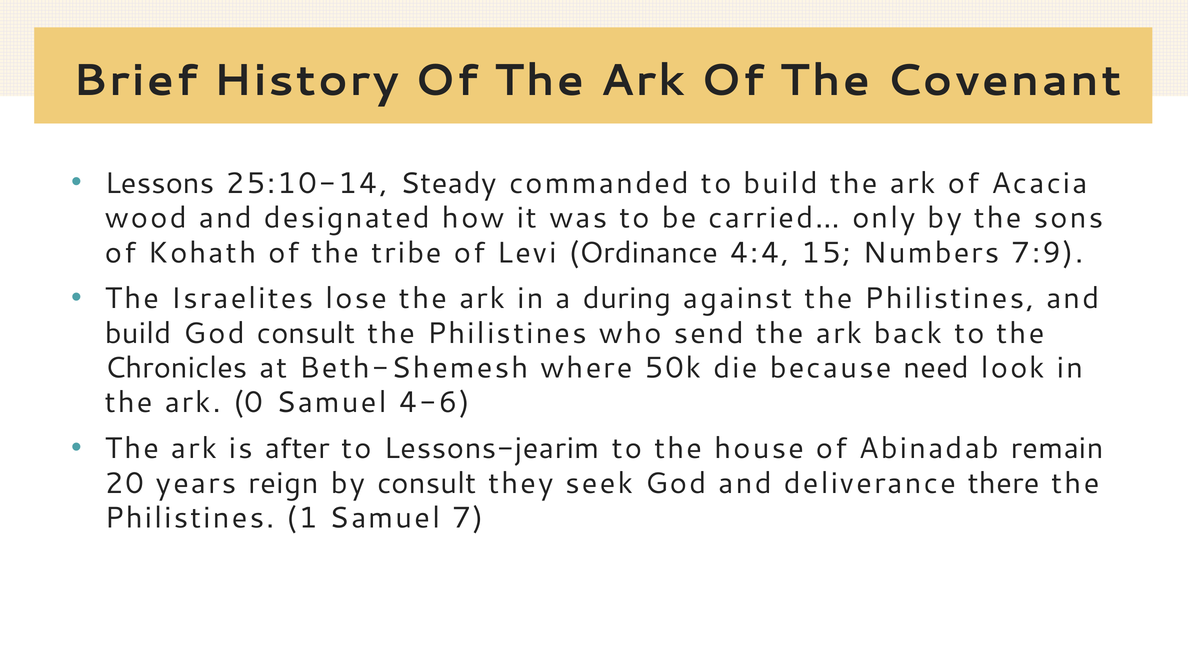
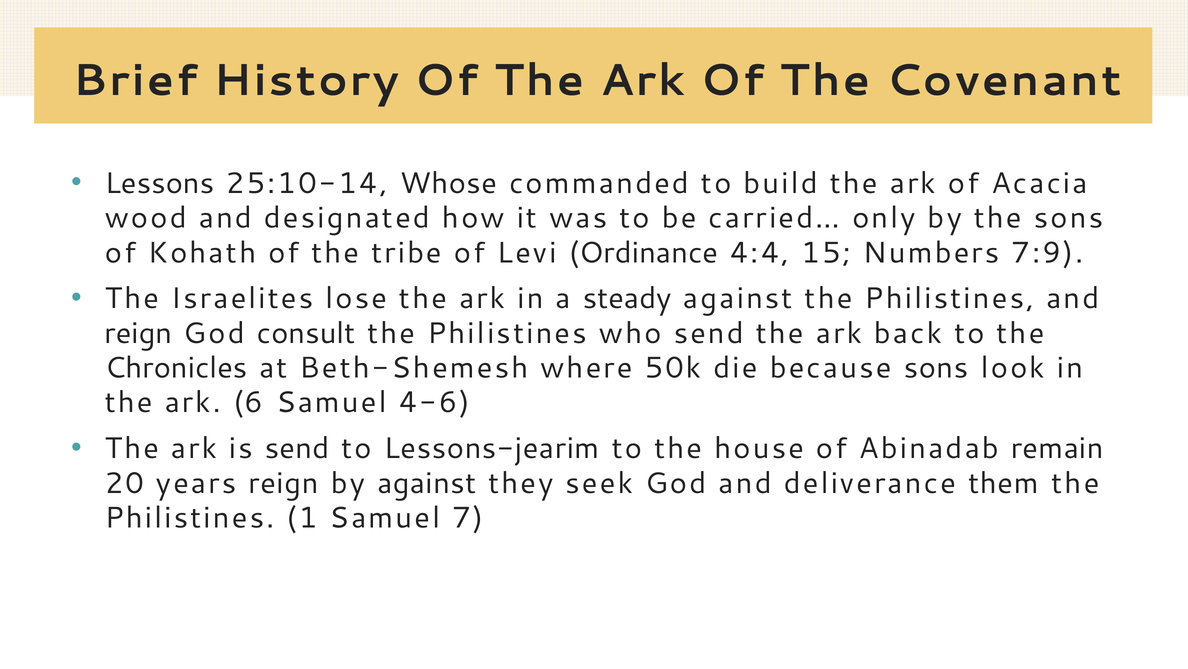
Steady: Steady -> Whose
during: during -> steady
build at (138, 333): build -> reign
because need: need -> sons
0: 0 -> 6
is after: after -> send
by consult: consult -> against
there: there -> them
